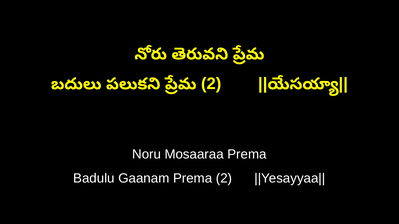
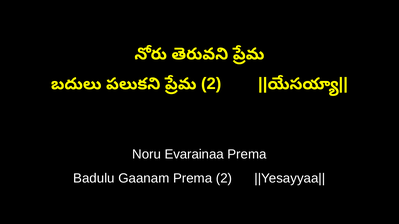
Mosaaraa: Mosaaraa -> Evarainaa
